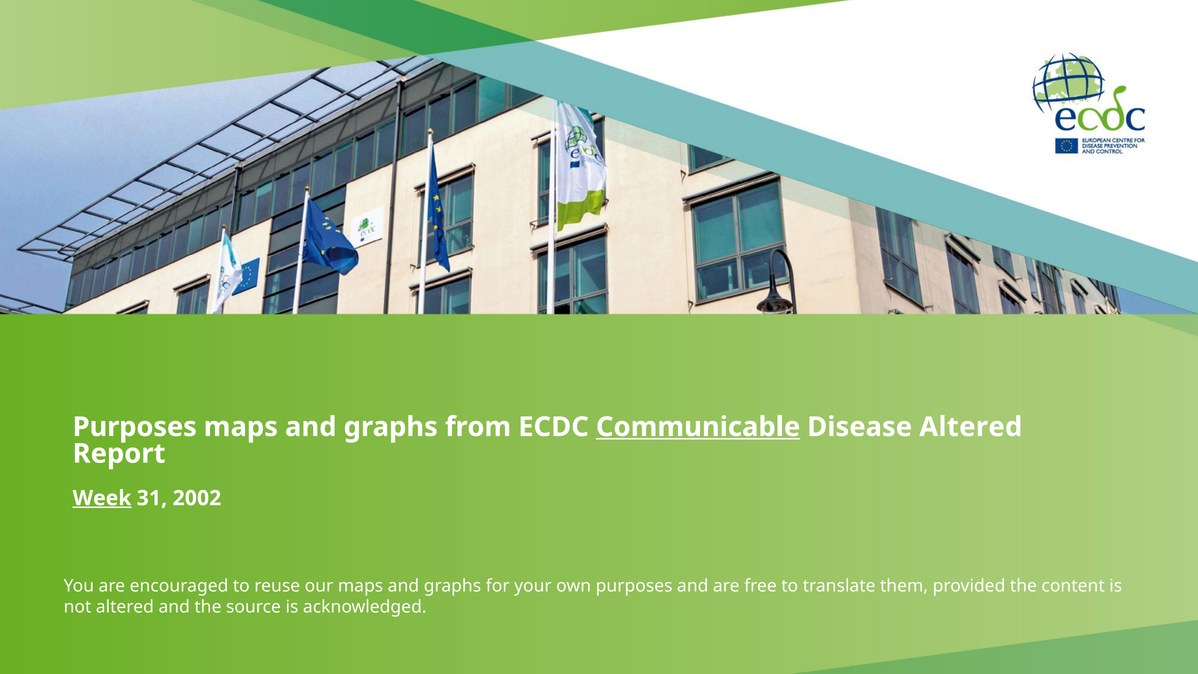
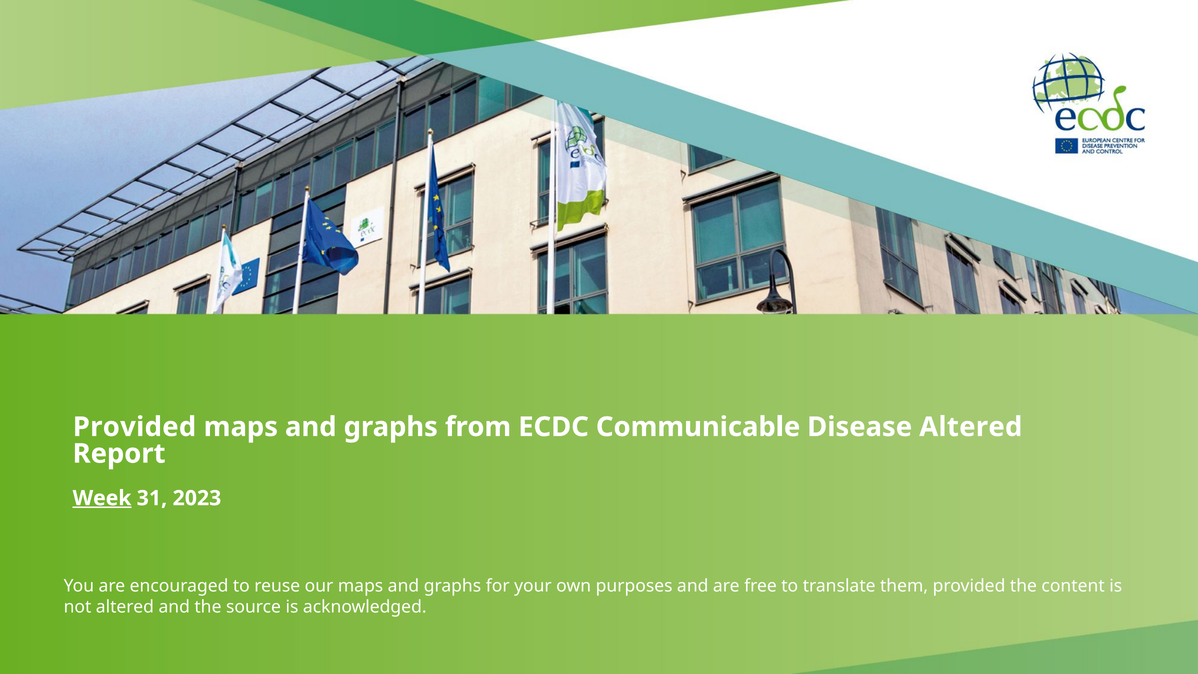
Purposes at (135, 427): Purposes -> Provided
Communicable underline: present -> none
2002: 2002 -> 2023
